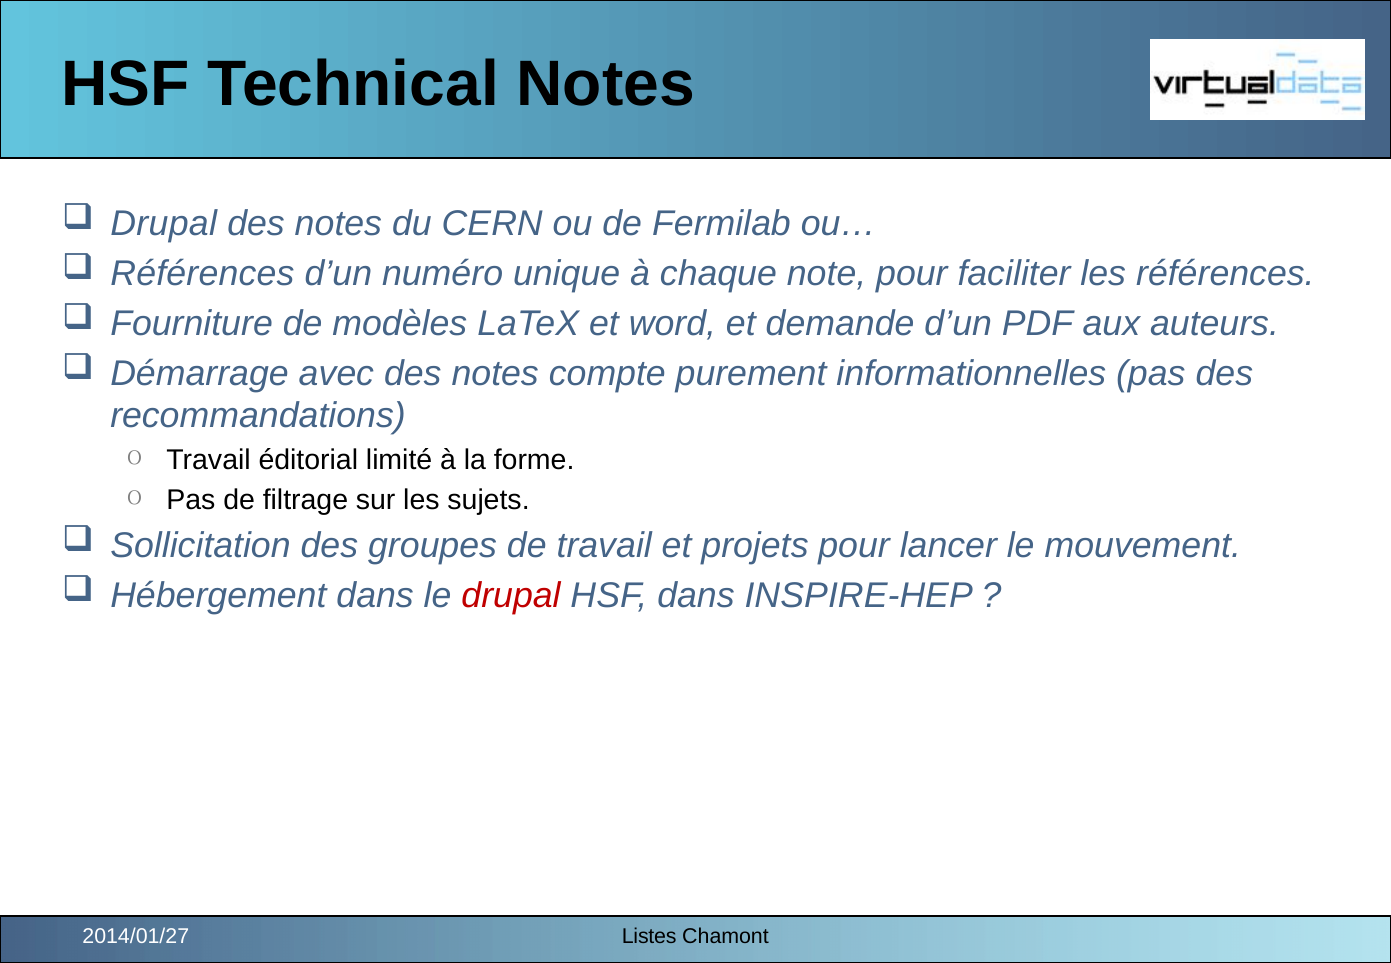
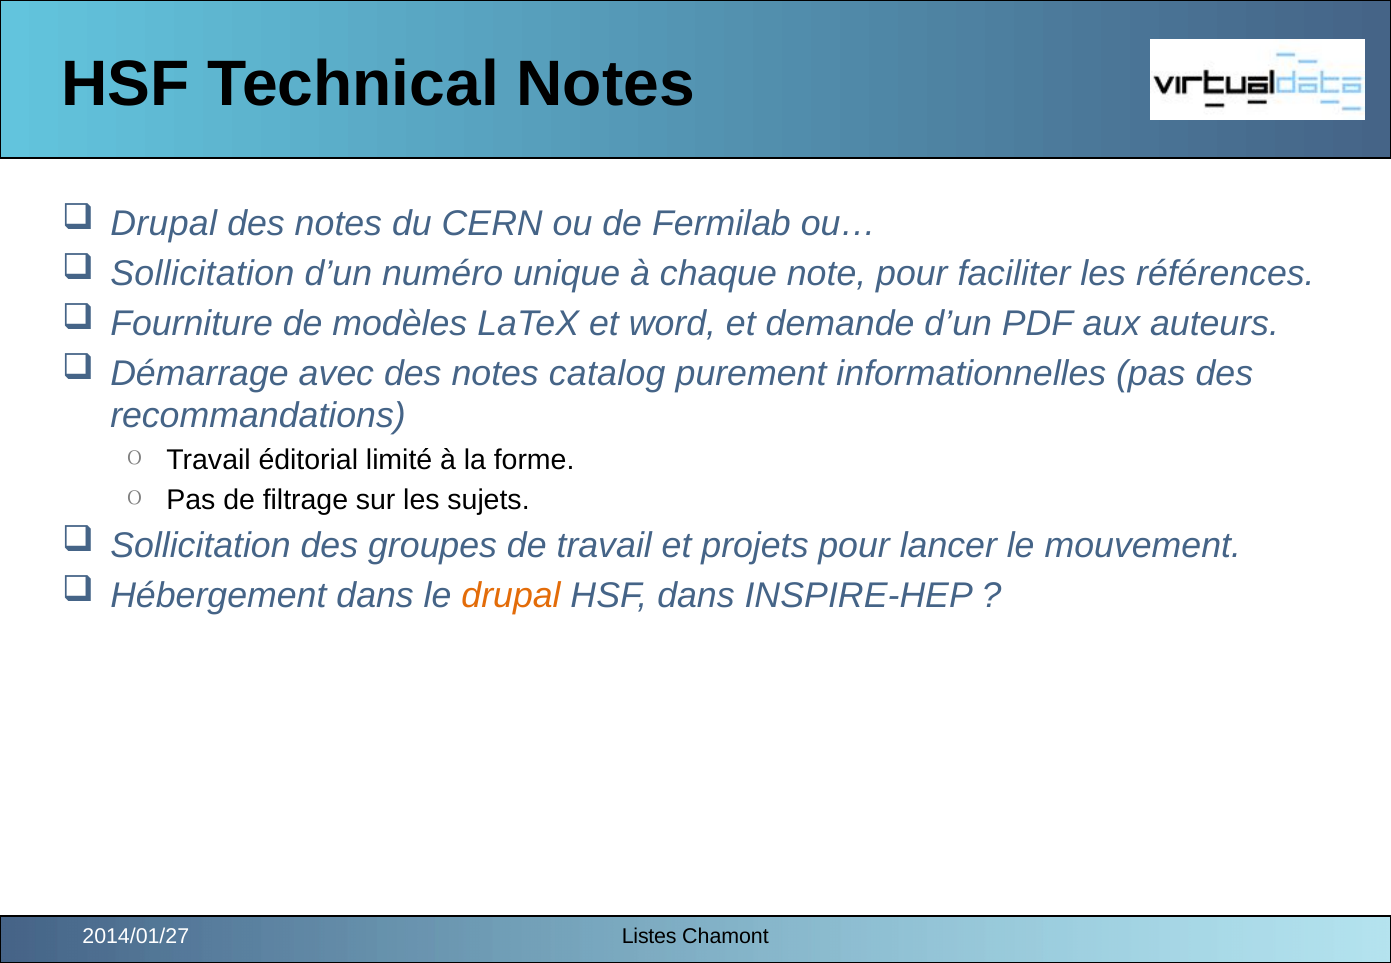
Références at (202, 273): Références -> Sollicitation
compte: compte -> catalog
drupal at (511, 596) colour: red -> orange
